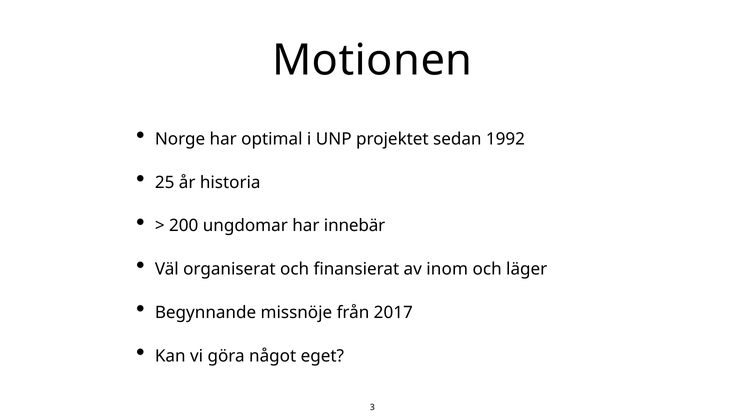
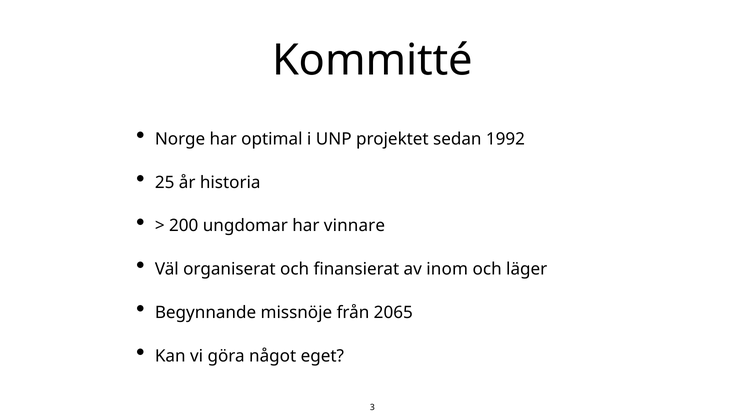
Motionen: Motionen -> Kommitté
innebär: innebär -> vinnare
2017: 2017 -> 2065
